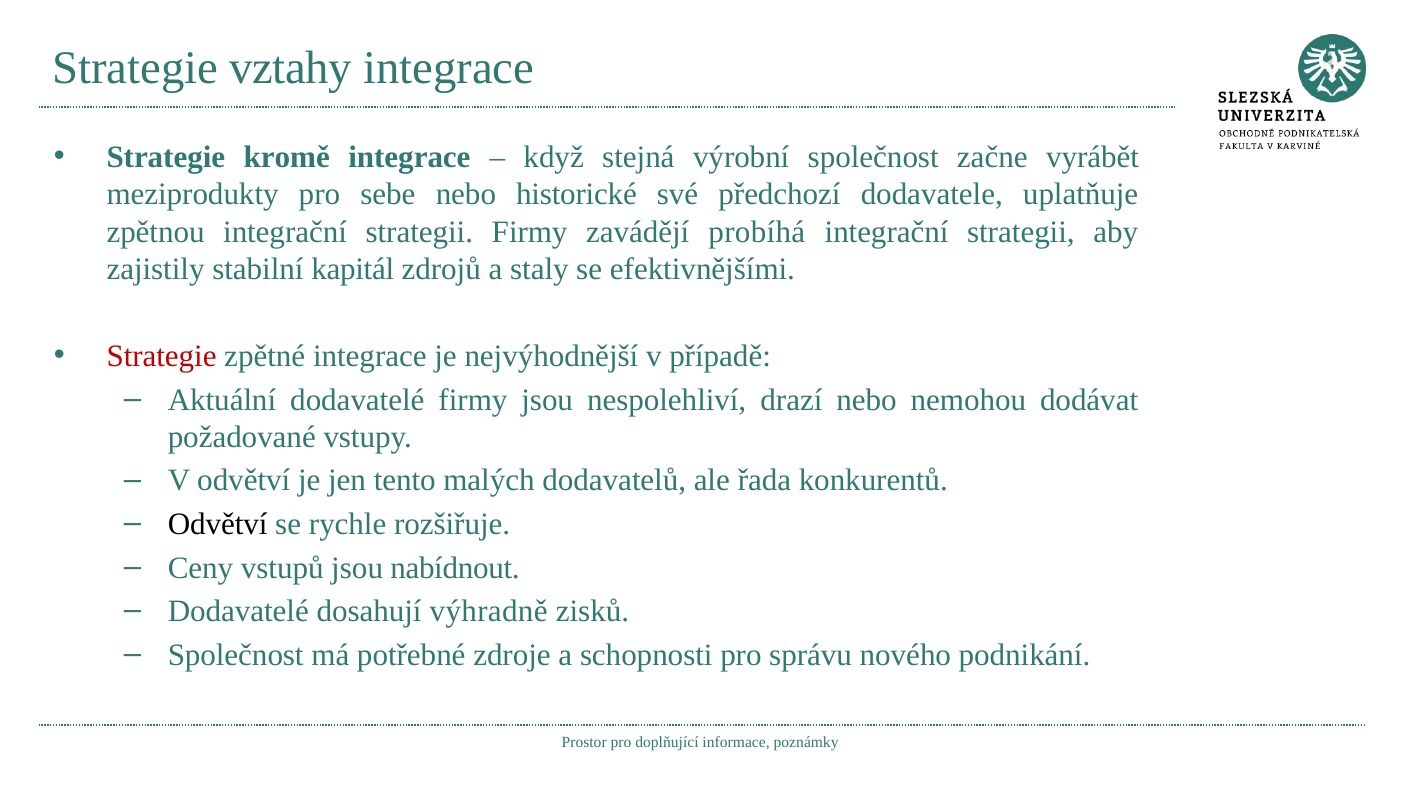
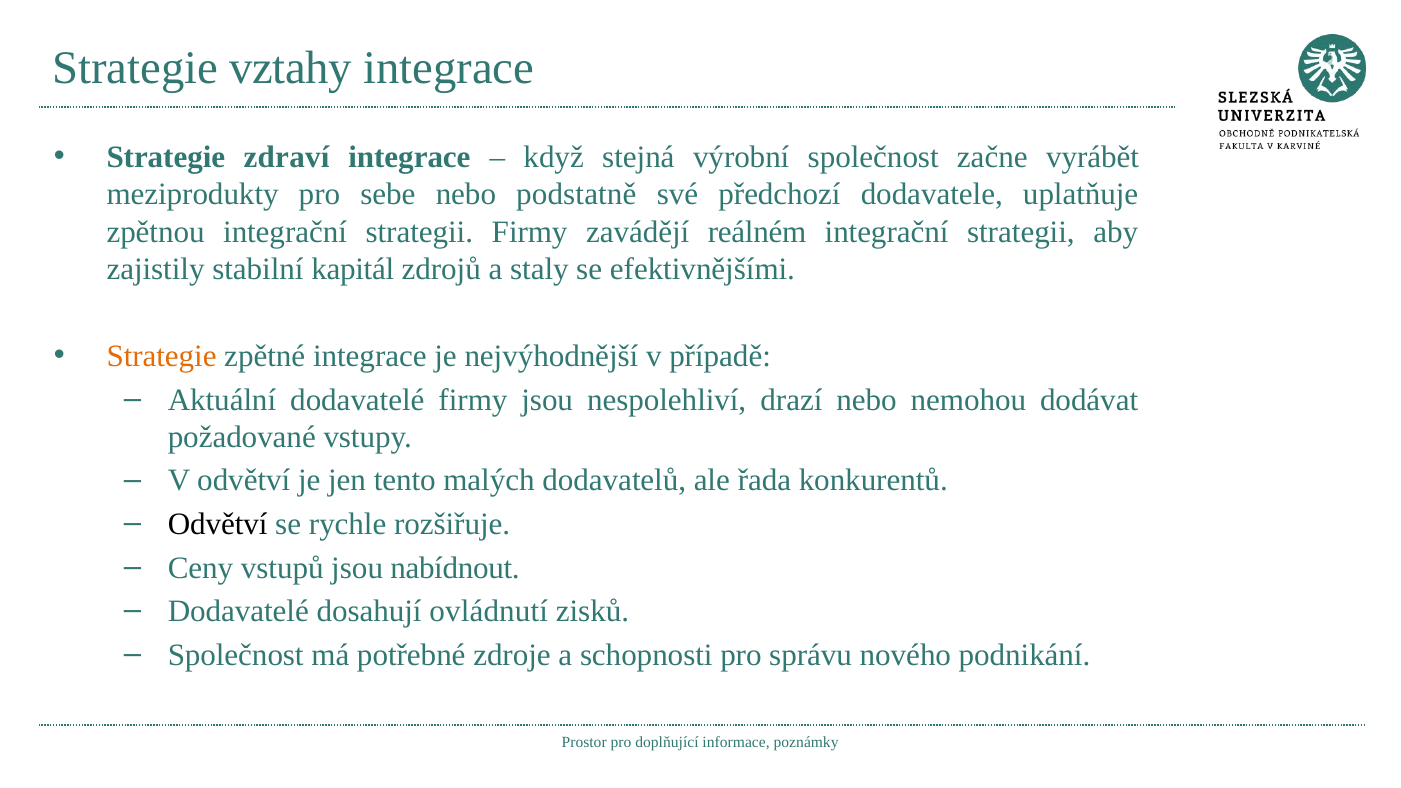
kromě: kromě -> zdraví
historické: historické -> podstatně
probíhá: probíhá -> reálném
Strategie at (162, 356) colour: red -> orange
výhradně: výhradně -> ovládnutí
